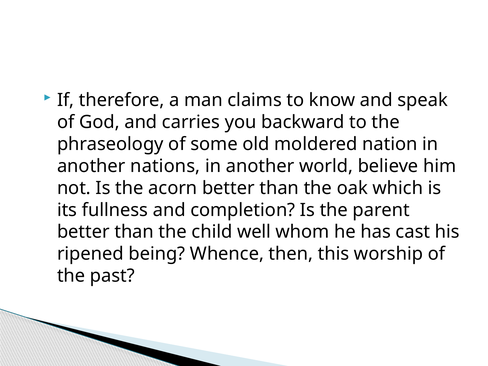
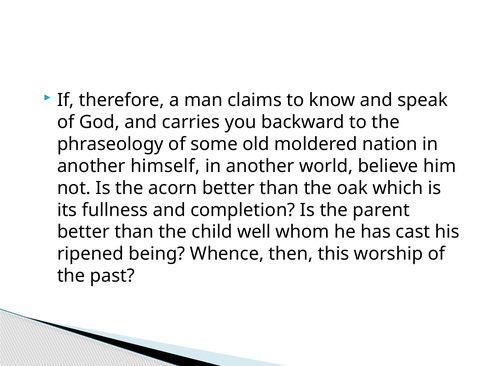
nations: nations -> himself
